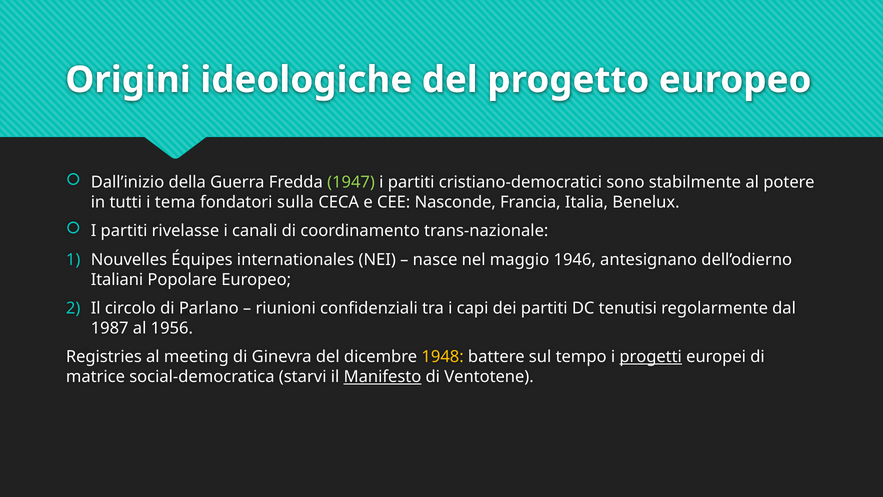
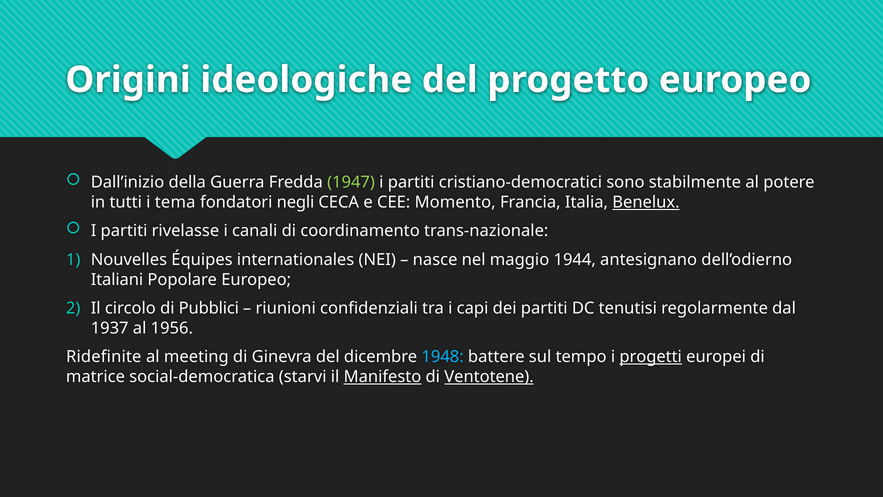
sulla: sulla -> negli
Nasconde: Nasconde -> Momento
Benelux underline: none -> present
1946: 1946 -> 1944
Parlano: Parlano -> Pubblici
1987: 1987 -> 1937
Registries: Registries -> Ridefinite
1948 colour: yellow -> light blue
Ventotene underline: none -> present
